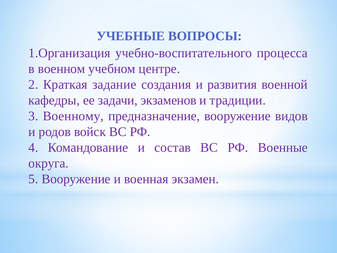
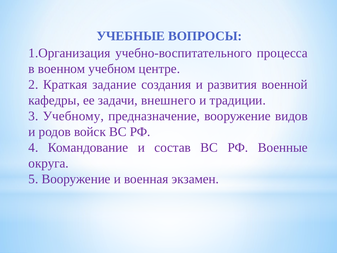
экзаменов: экзаменов -> внешнего
Военному: Военному -> Учебному
